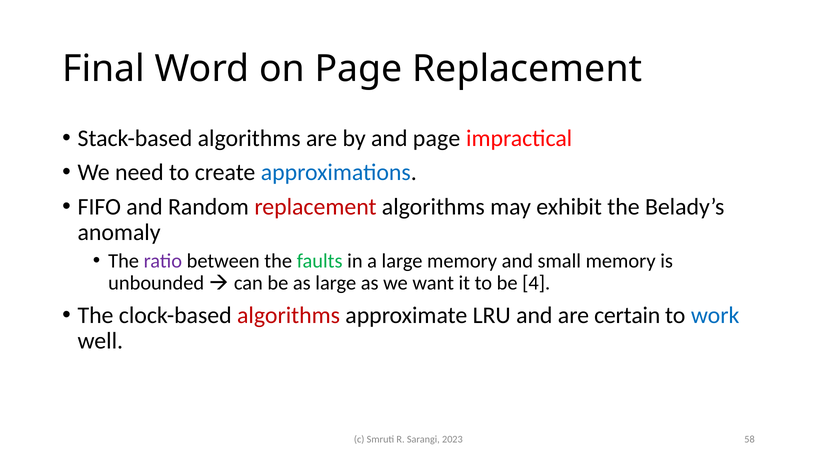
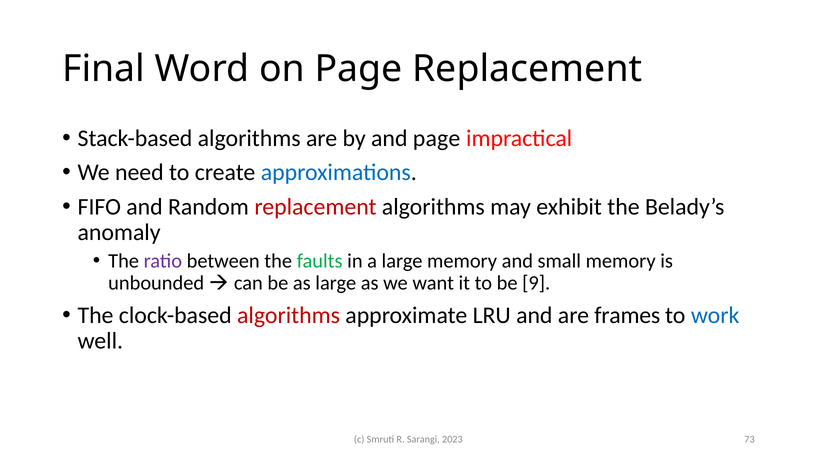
4: 4 -> 9
certain: certain -> frames
58: 58 -> 73
